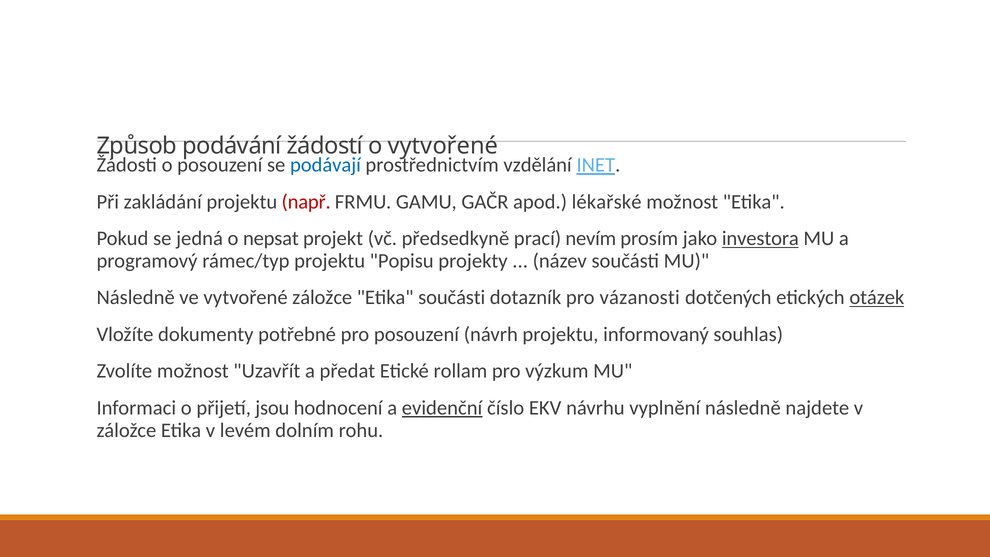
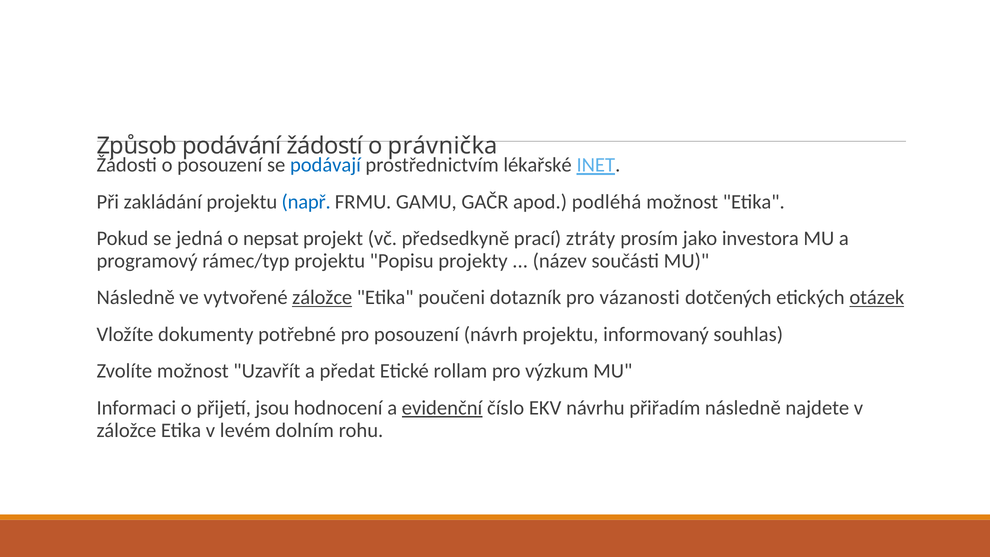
o vytvořené: vytvořené -> právnička
vzdělání: vzdělání -> lékařské
např colour: red -> blue
lékařské: lékařské -> podléhá
nevím: nevím -> ztráty
investora underline: present -> none
záložce at (322, 298) underline: none -> present
Etika součásti: součásti -> poučeni
vyplnění: vyplnění -> přiřadím
